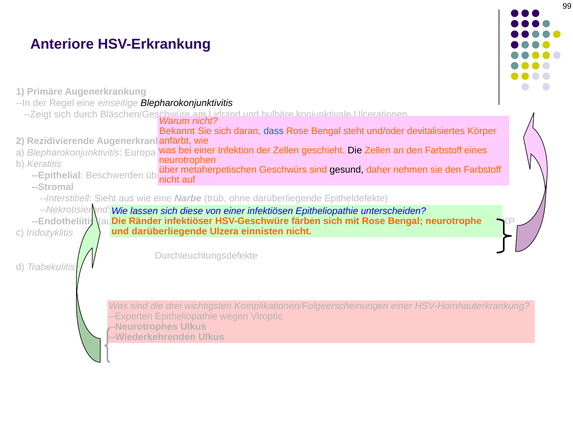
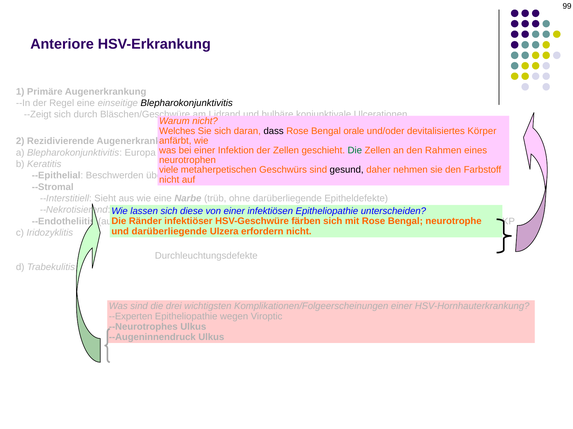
Bekannt at (177, 131): Bekannt -> Welches
dass colour: blue -> black
steht: steht -> orale
Die at (355, 151) colour: black -> green
an den Farbstoff: Farbstoff -> Rahmen
über at (169, 170): über -> viele
einnisten: einnisten -> erfordern
--Wiederkehrenden: --Wiederkehrenden -> --Augeninnendruck
